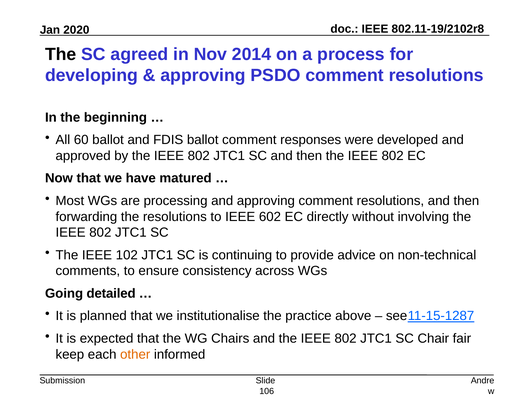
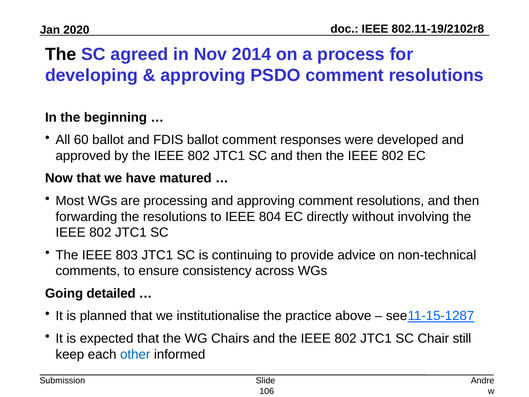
602: 602 -> 804
102: 102 -> 803
fair: fair -> still
other colour: orange -> blue
